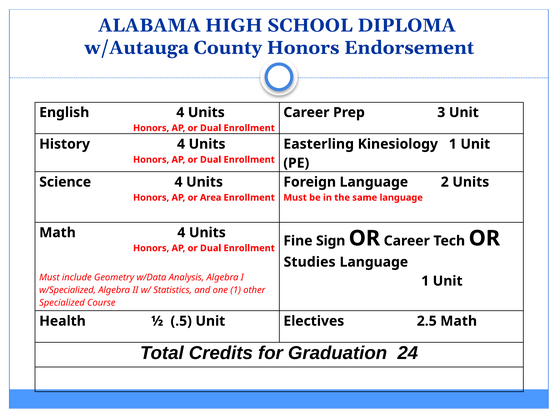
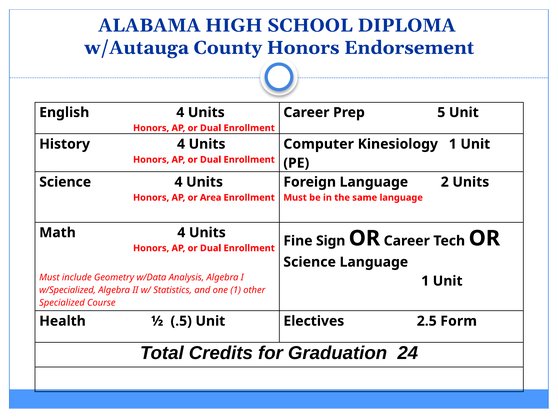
3: 3 -> 5
Easterling: Easterling -> Computer
Studies at (310, 262): Studies -> Science
2.5 Math: Math -> Form
